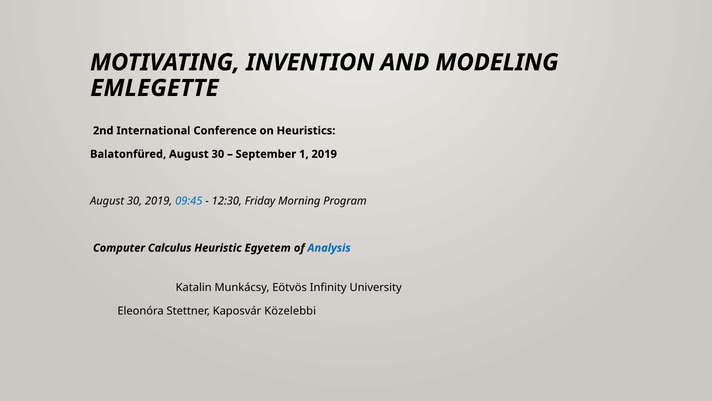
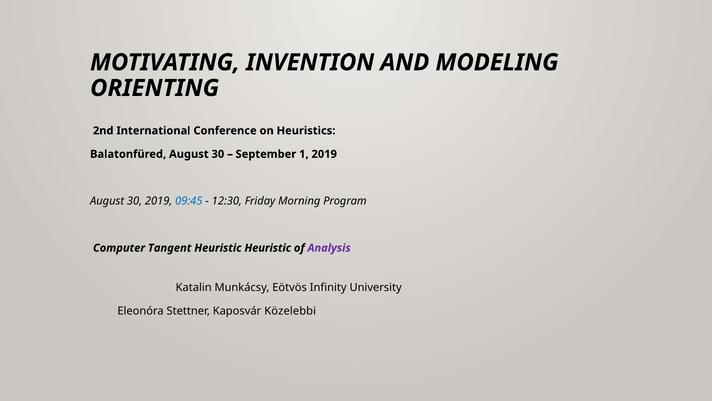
EMLEGETTE: EMLEGETTE -> ORIENTING
Calculus: Calculus -> Tangent
Heuristic Egyetem: Egyetem -> Heuristic
Analysis colour: blue -> purple
